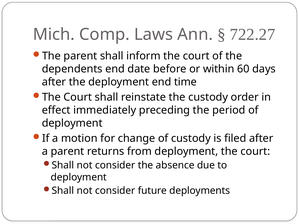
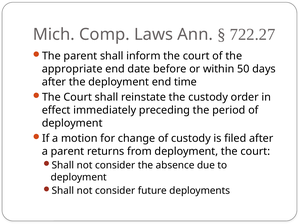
dependents: dependents -> appropriate
60: 60 -> 50
